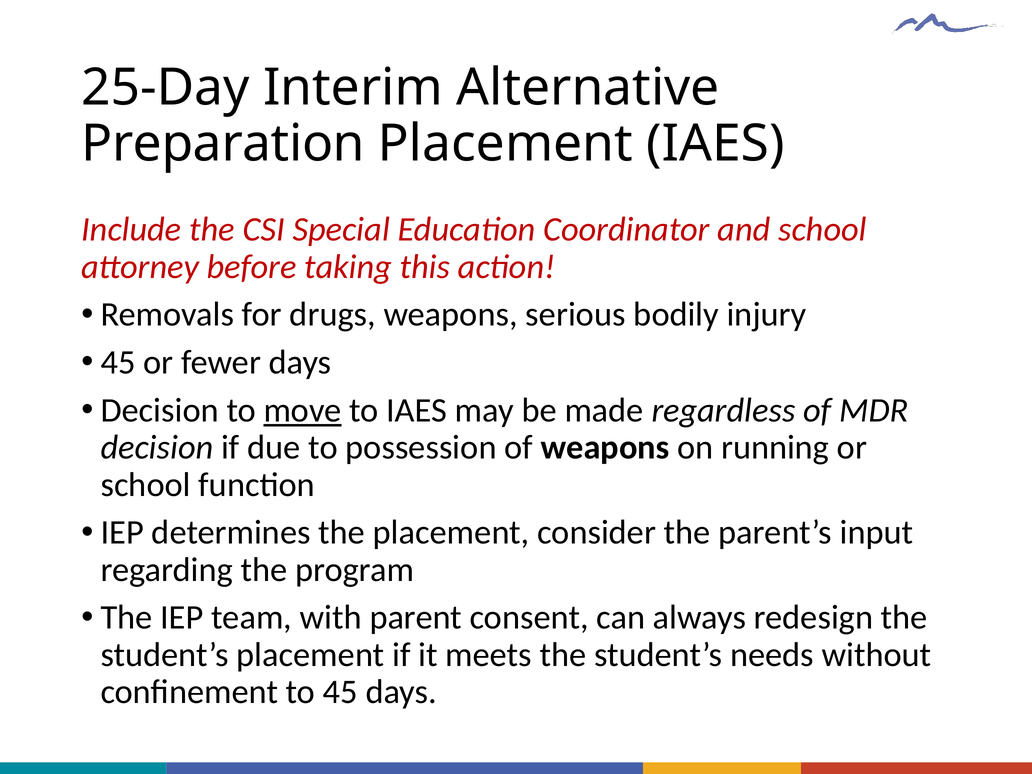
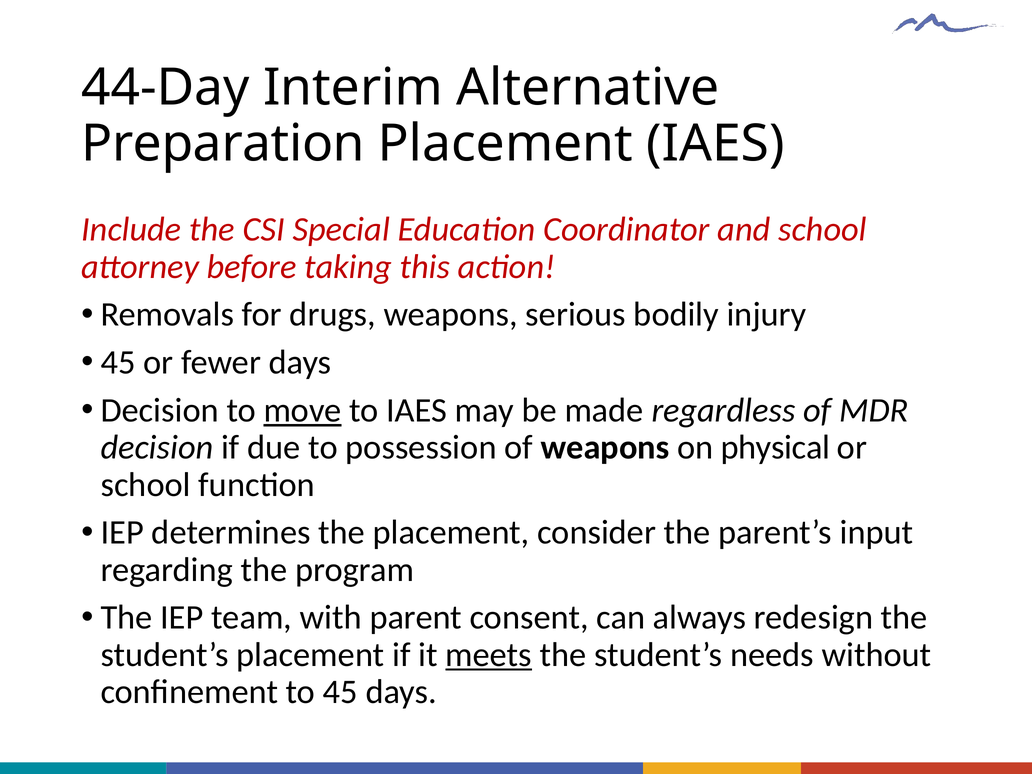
25-Day: 25-Day -> 44-Day
running: running -> physical
meets underline: none -> present
